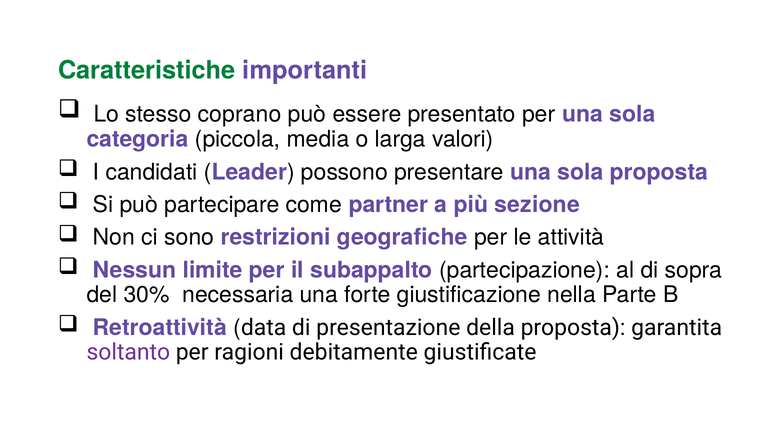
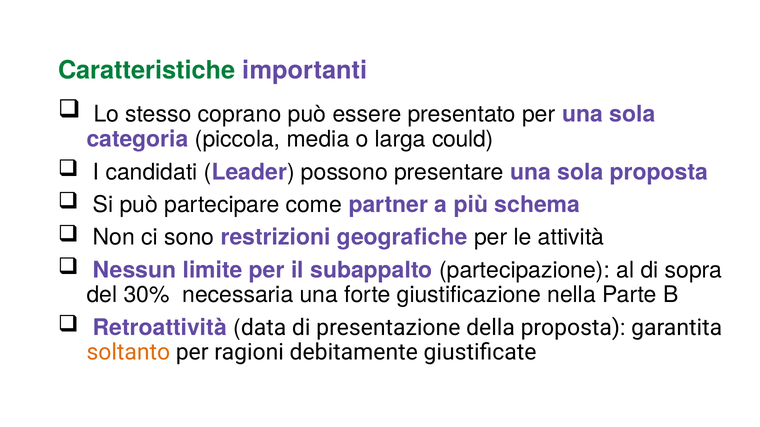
valori: valori -> could
sezione: sezione -> schema
soltanto colour: purple -> orange
